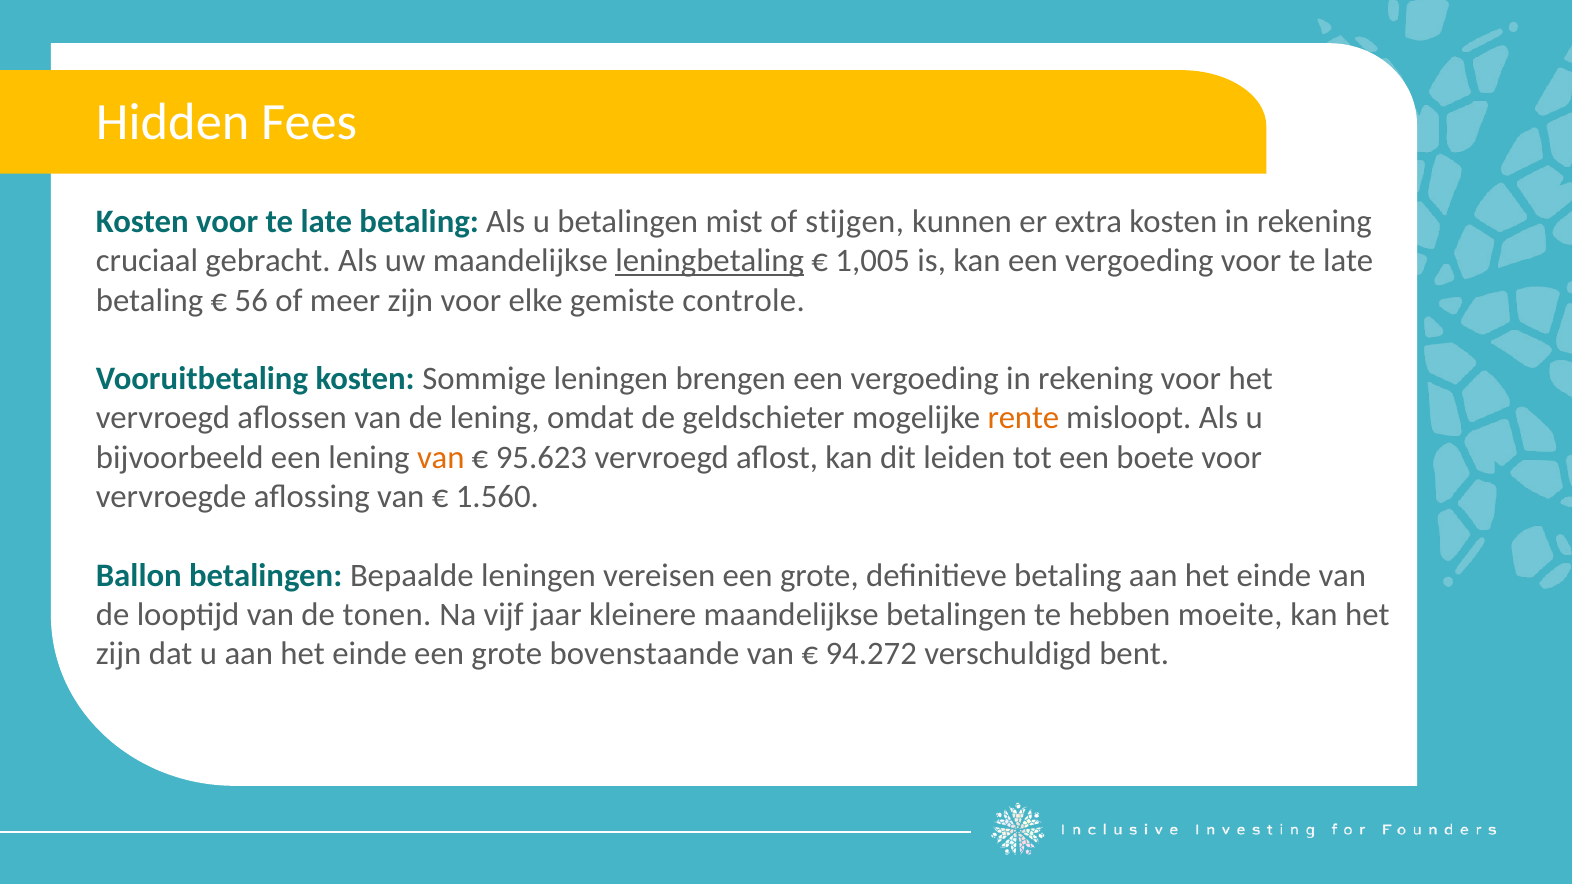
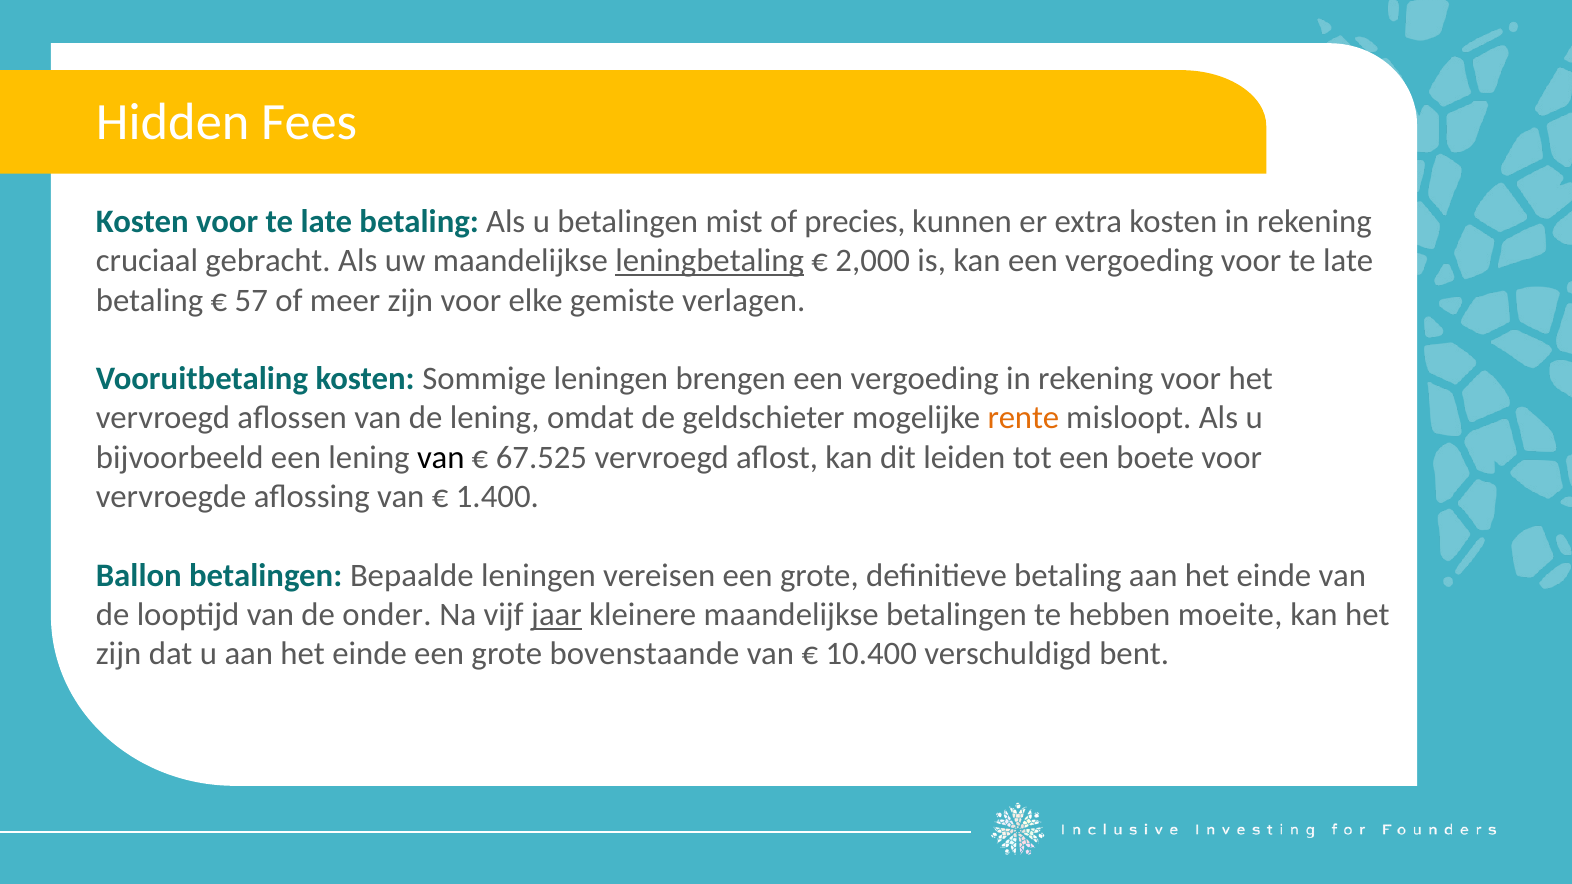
stijgen: stijgen -> precies
1,005: 1,005 -> 2,000
56: 56 -> 57
controle: controle -> verlagen
van at (441, 458) colour: orange -> black
95.623: 95.623 -> 67.525
1.560: 1.560 -> 1.400
tonen: tonen -> onder
jaar underline: none -> present
94.272: 94.272 -> 10.400
